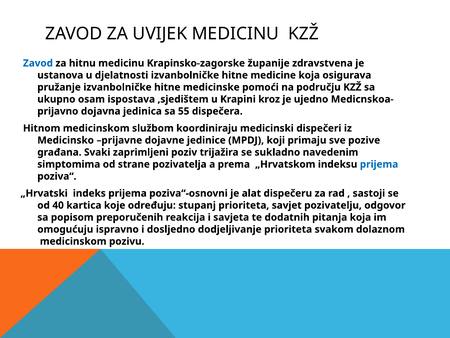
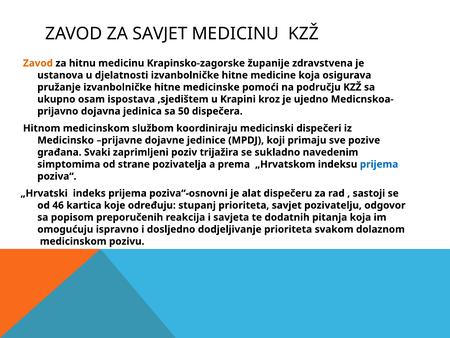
ZA UVIJEK: UVIJEK -> SAVJET
Zavod at (38, 63) colour: blue -> orange
55: 55 -> 50
40: 40 -> 46
